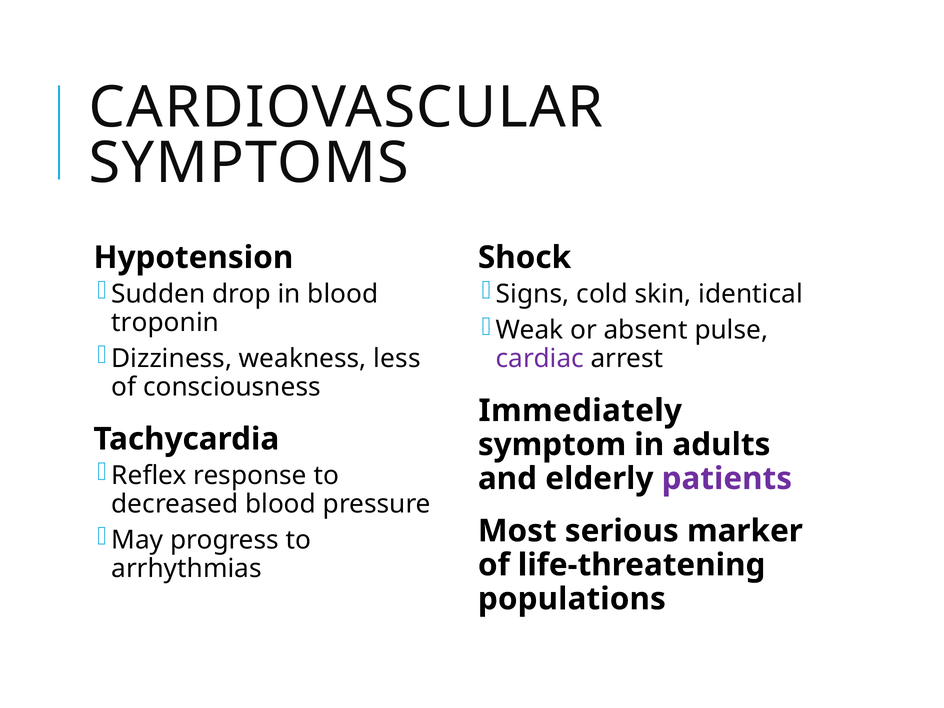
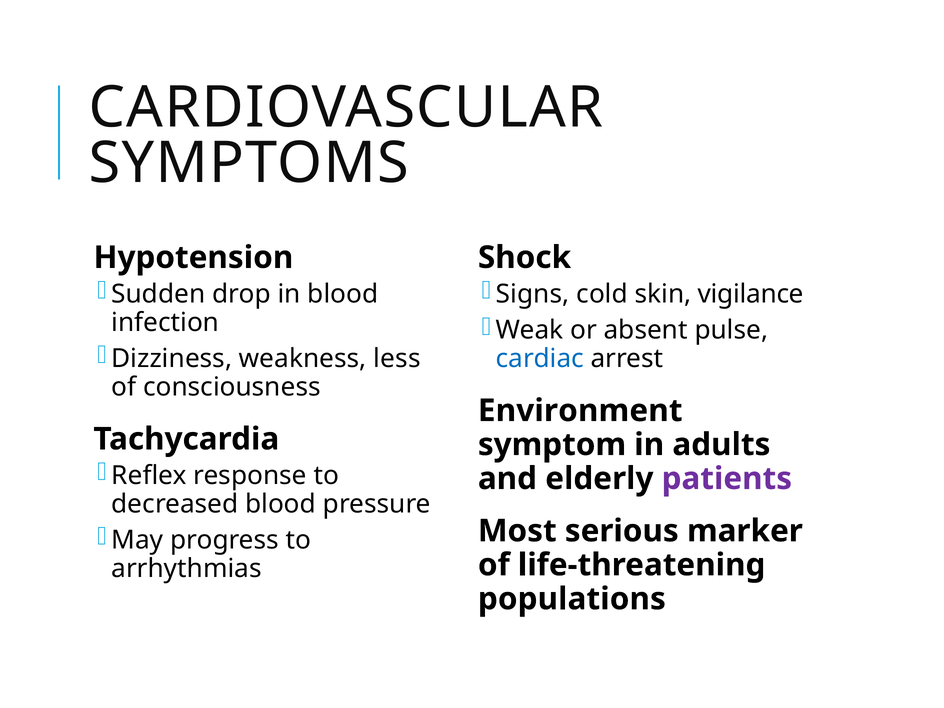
identical: identical -> vigilance
troponin: troponin -> infection
cardiac colour: purple -> blue
Immediately: Immediately -> Environment
